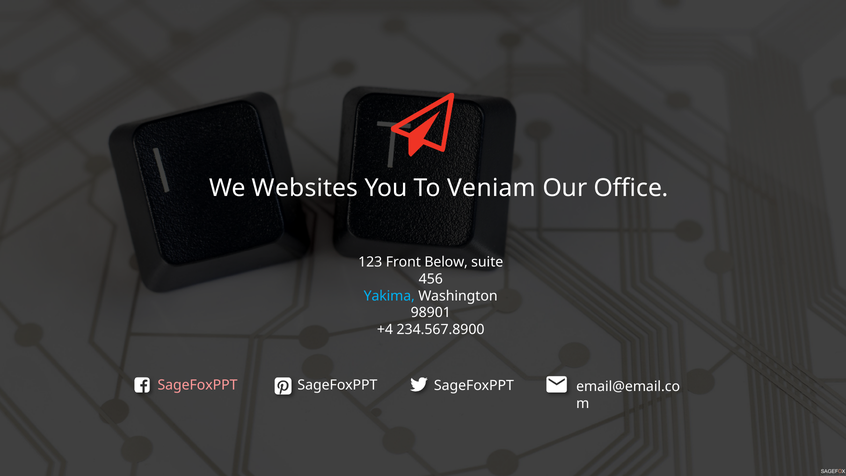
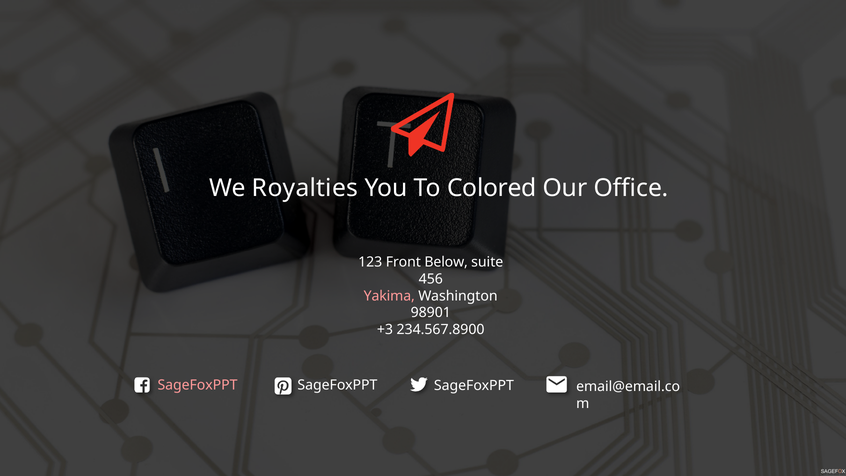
Websites: Websites -> Royalties
Veniam: Veniam -> Colored
Yakima colour: light blue -> pink
+4: +4 -> +3
